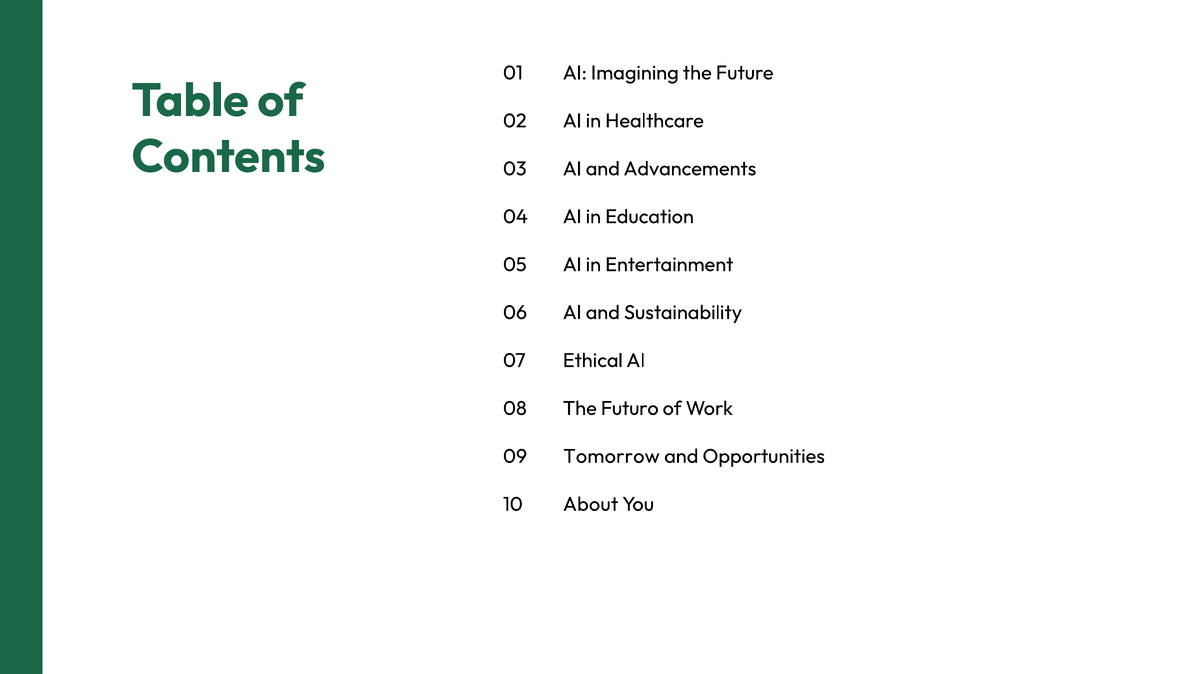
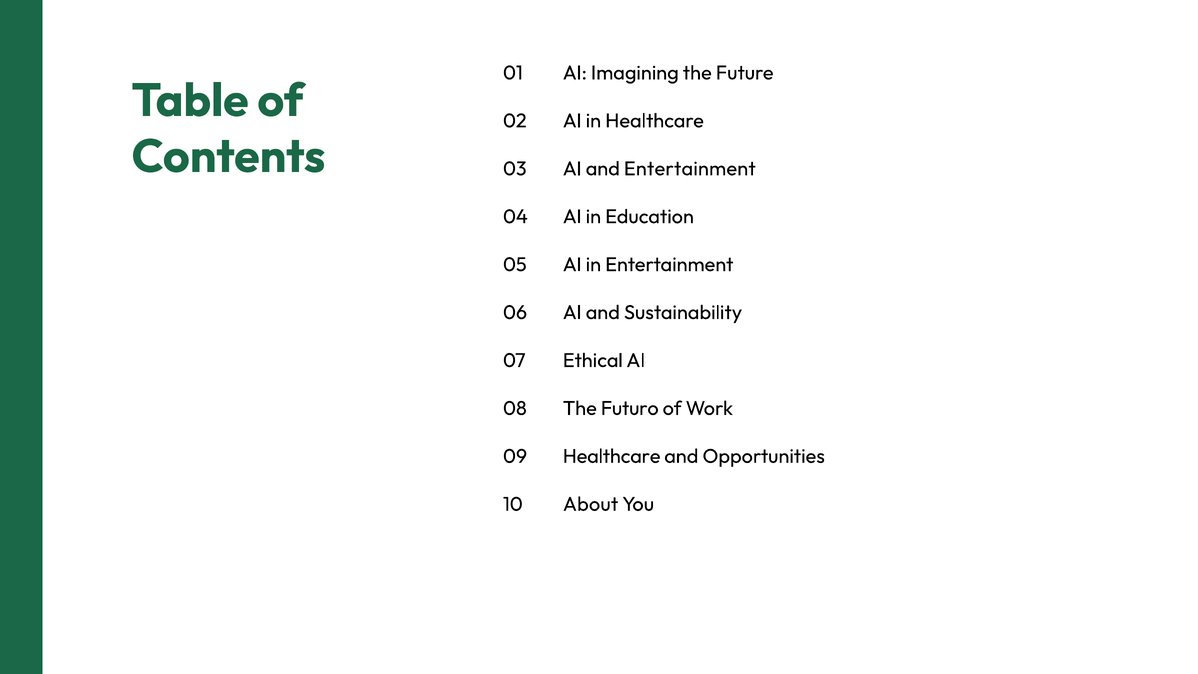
and Advancements: Advancements -> Entertainment
09 Tomorrow: Tomorrow -> Healthcare
